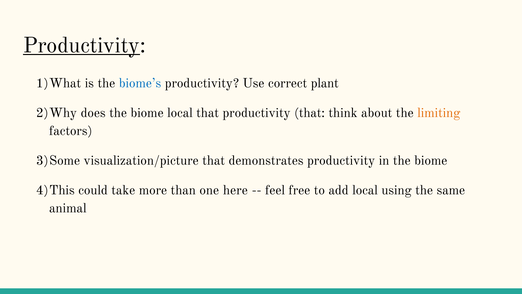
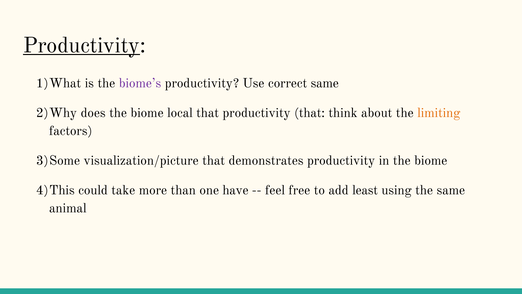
biome’s colour: blue -> purple
correct plant: plant -> same
here: here -> have
add local: local -> least
